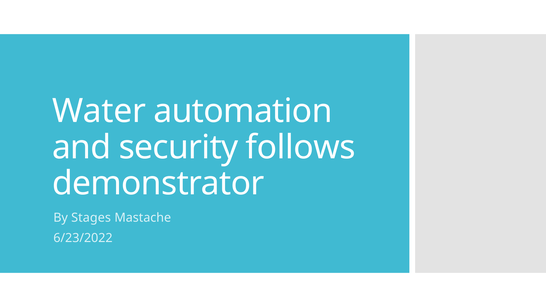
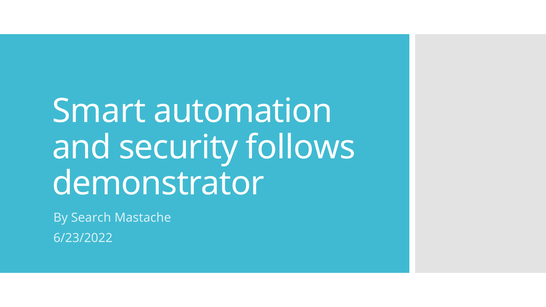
Water: Water -> Smart
Stages: Stages -> Search
